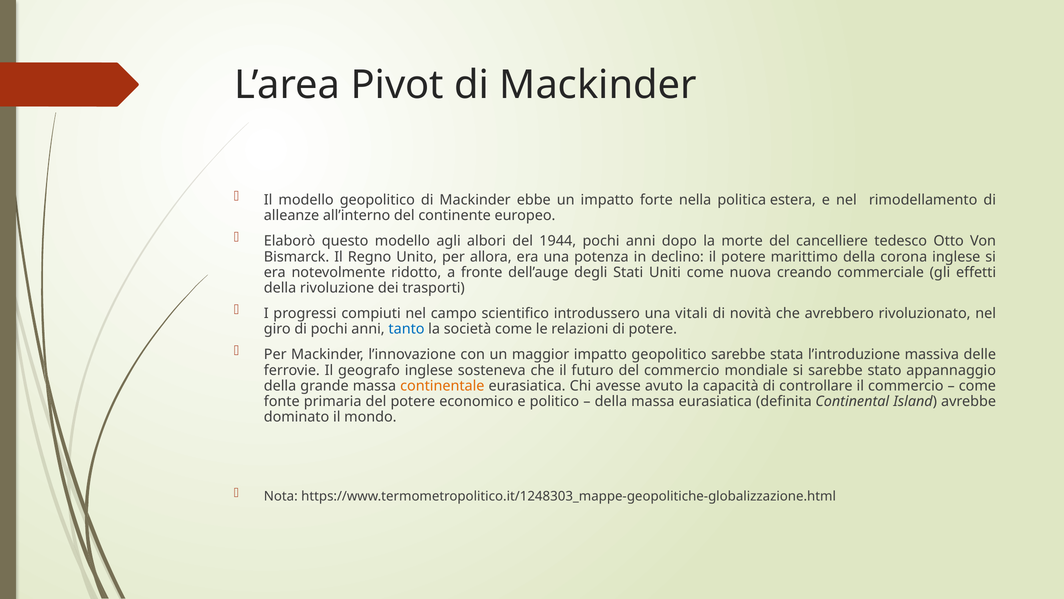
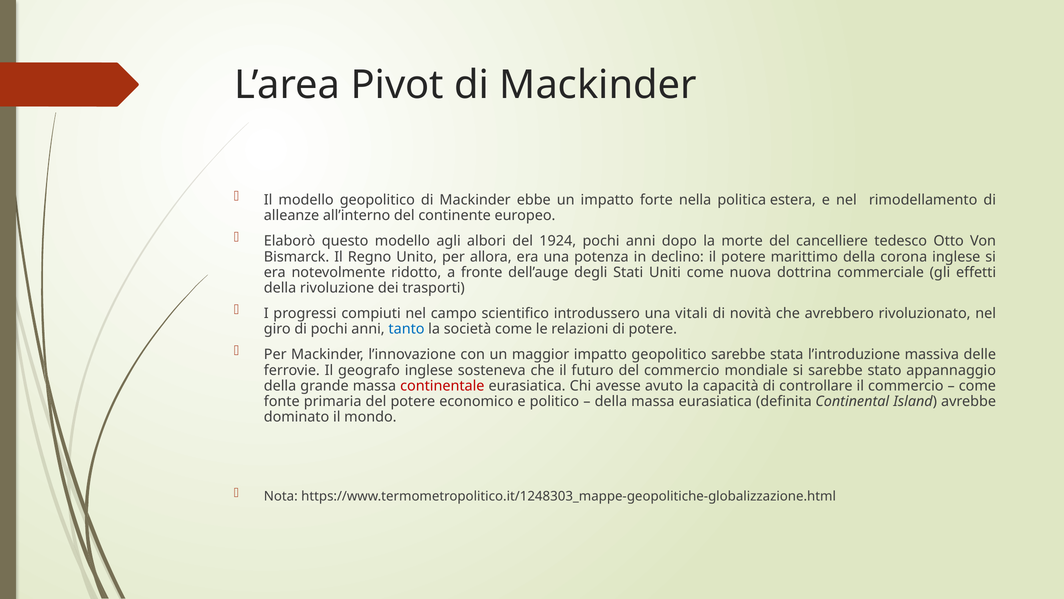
1944: 1944 -> 1924
creando: creando -> dottrina
continentale colour: orange -> red
